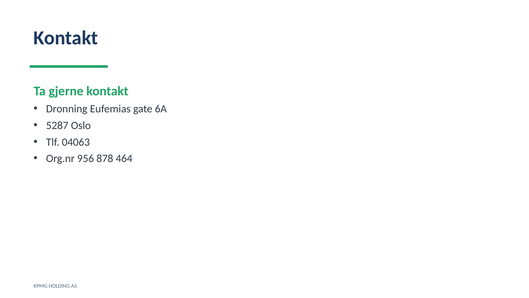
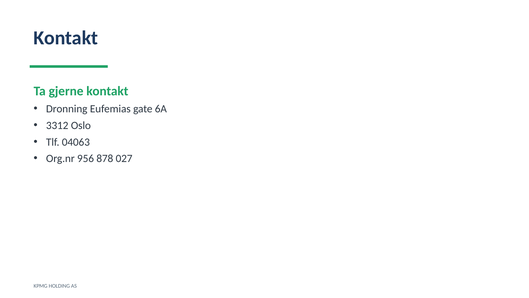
5287: 5287 -> 3312
464: 464 -> 027
